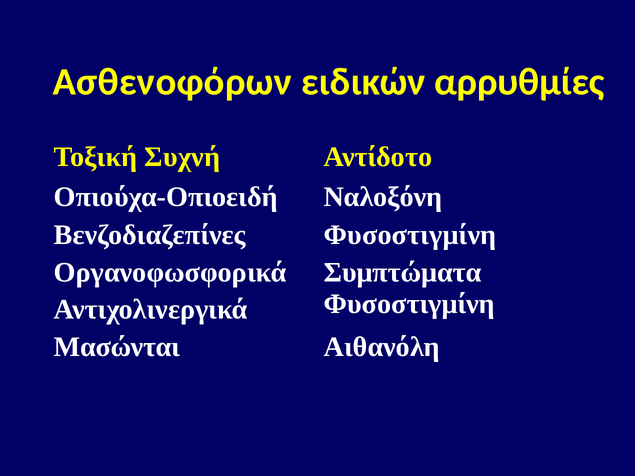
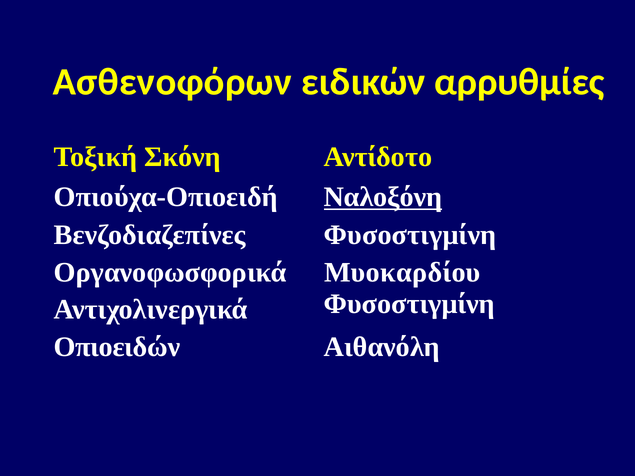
Συχνή: Συχνή -> Σκόνη
Ναλοξόνη underline: none -> present
Συμπτώματα: Συμπτώματα -> Μυοκαρδίου
Μασώνται: Μασώνται -> Οπιοειδών
